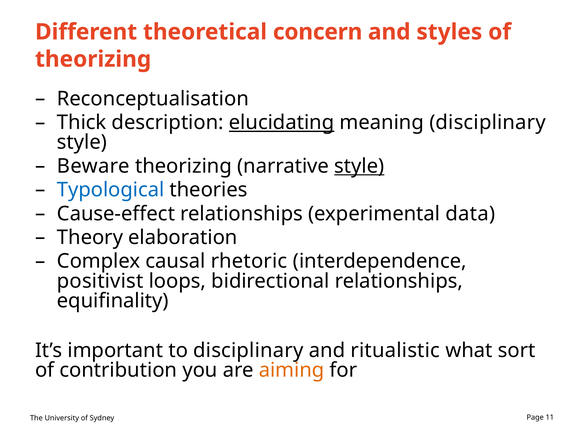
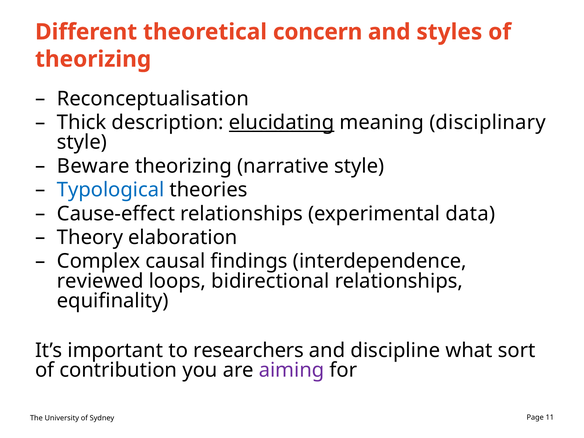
style at (359, 166) underline: present -> none
rhetoric: rhetoric -> findings
positivist: positivist -> reviewed
to disciplinary: disciplinary -> researchers
ritualistic: ritualistic -> discipline
aiming colour: orange -> purple
